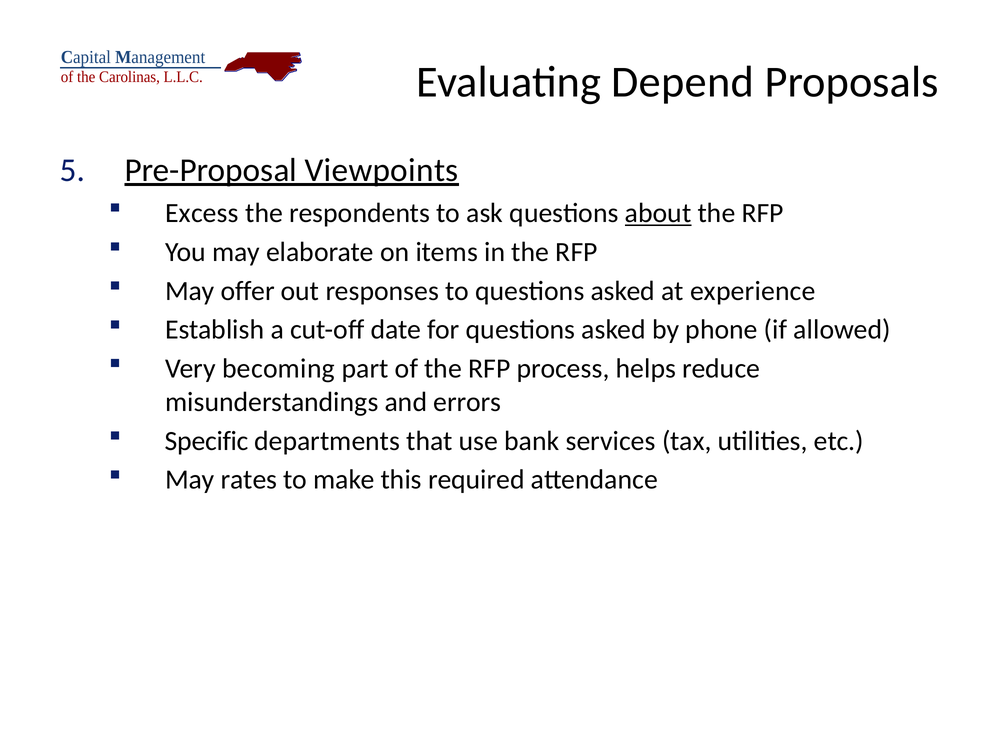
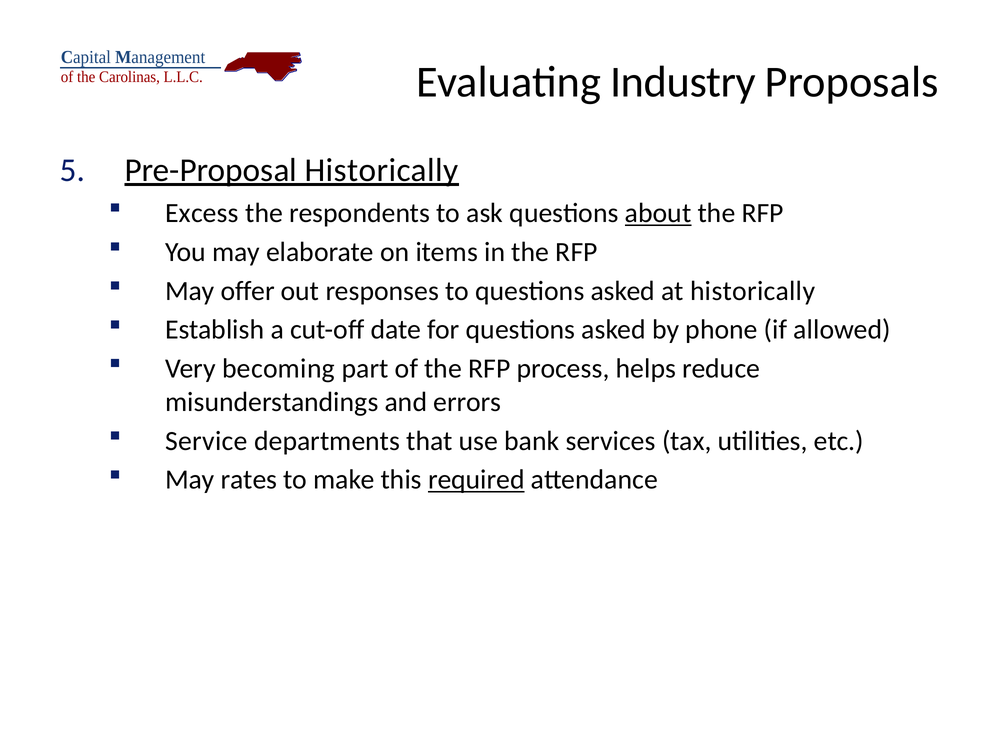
Depend: Depend -> Industry
Pre-Proposal Viewpoints: Viewpoints -> Historically
at experience: experience -> historically
Specific: Specific -> Service
required underline: none -> present
